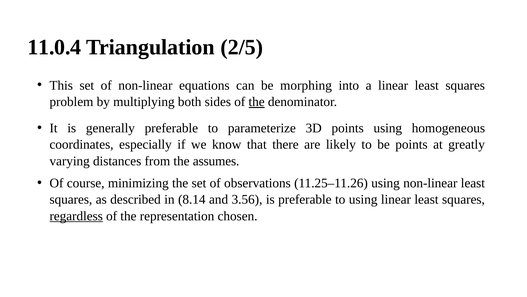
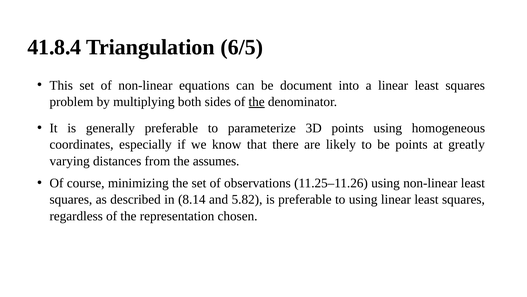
11.0.4: 11.0.4 -> 41.8.4
2/5: 2/5 -> 6/5
morphing: morphing -> document
3.56: 3.56 -> 5.82
regardless underline: present -> none
